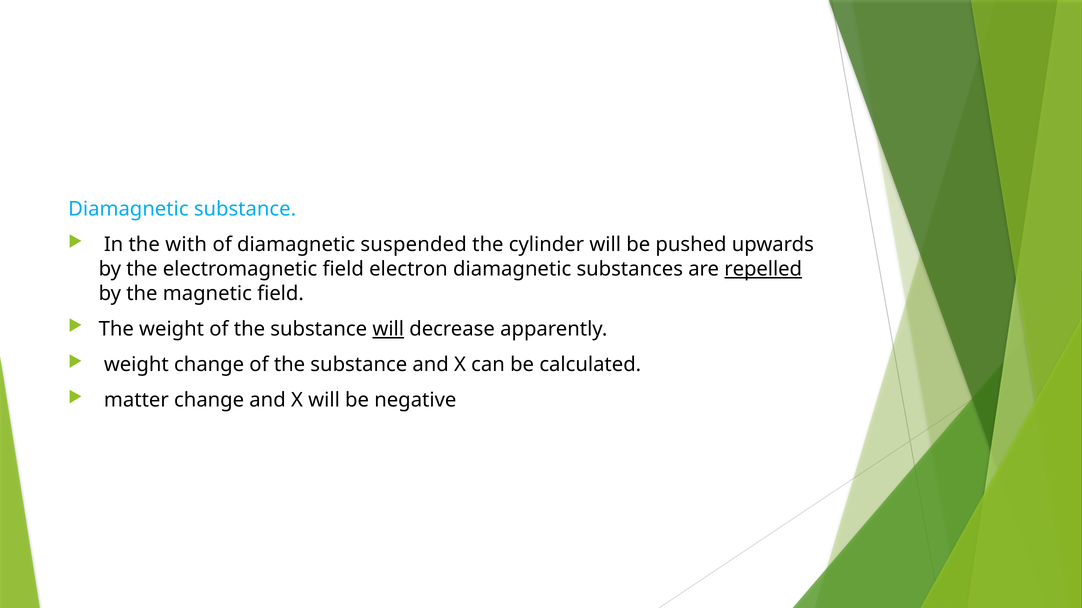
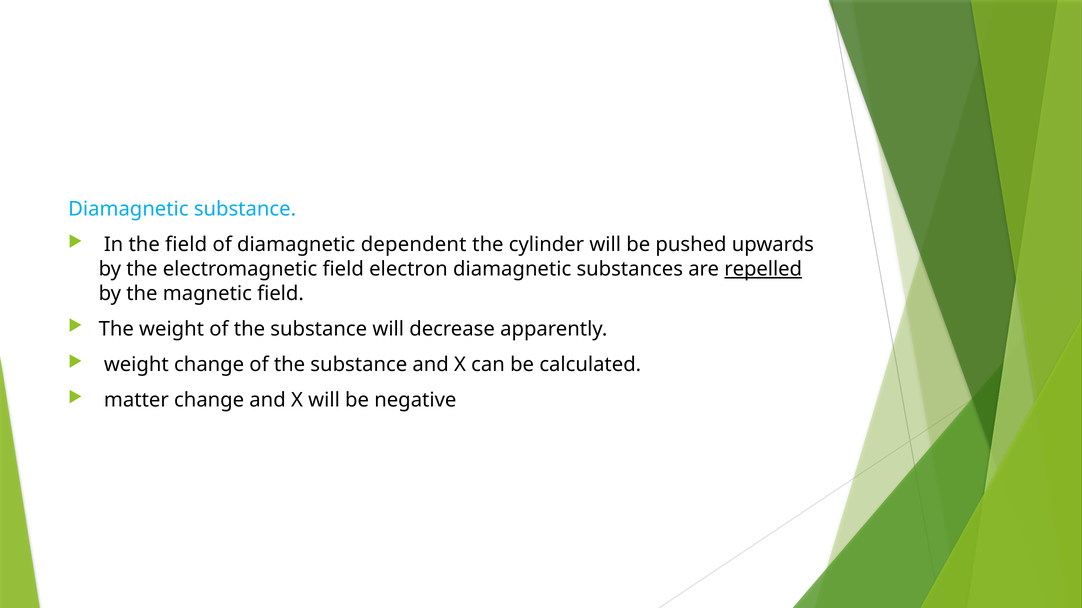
the with: with -> field
suspended: suspended -> dependent
will at (388, 329) underline: present -> none
